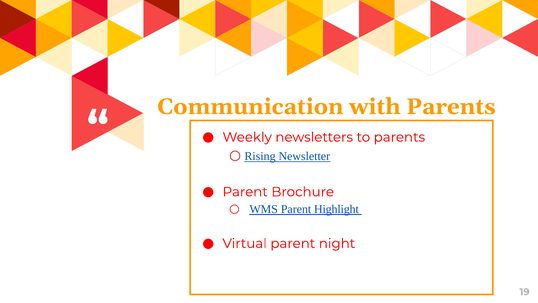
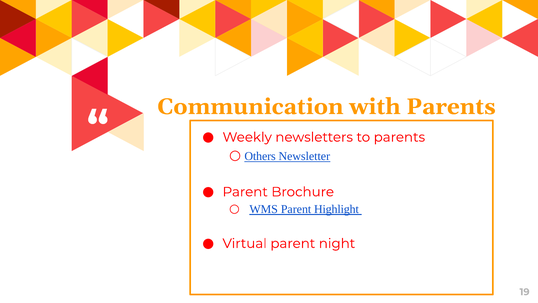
Rising: Rising -> Others
